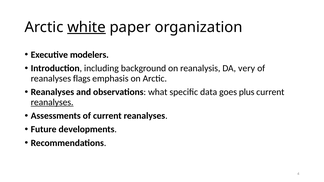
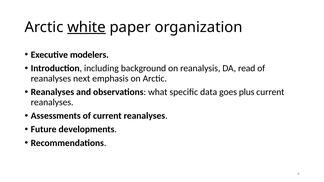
very: very -> read
flags: flags -> next
reanalyses at (52, 102) underline: present -> none
